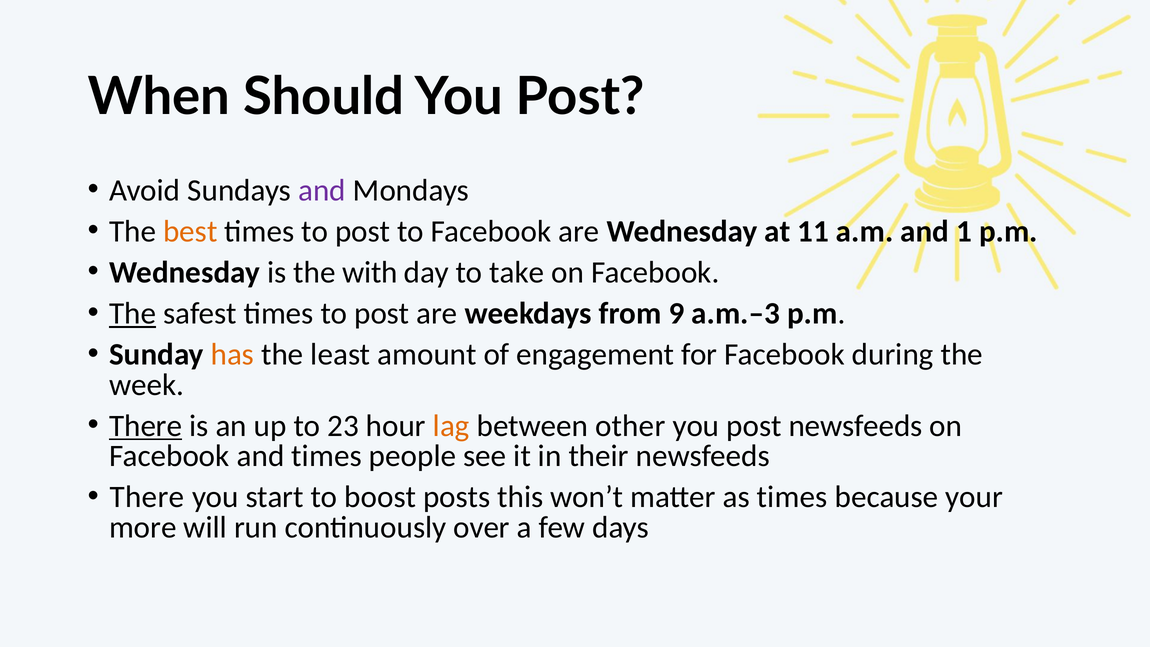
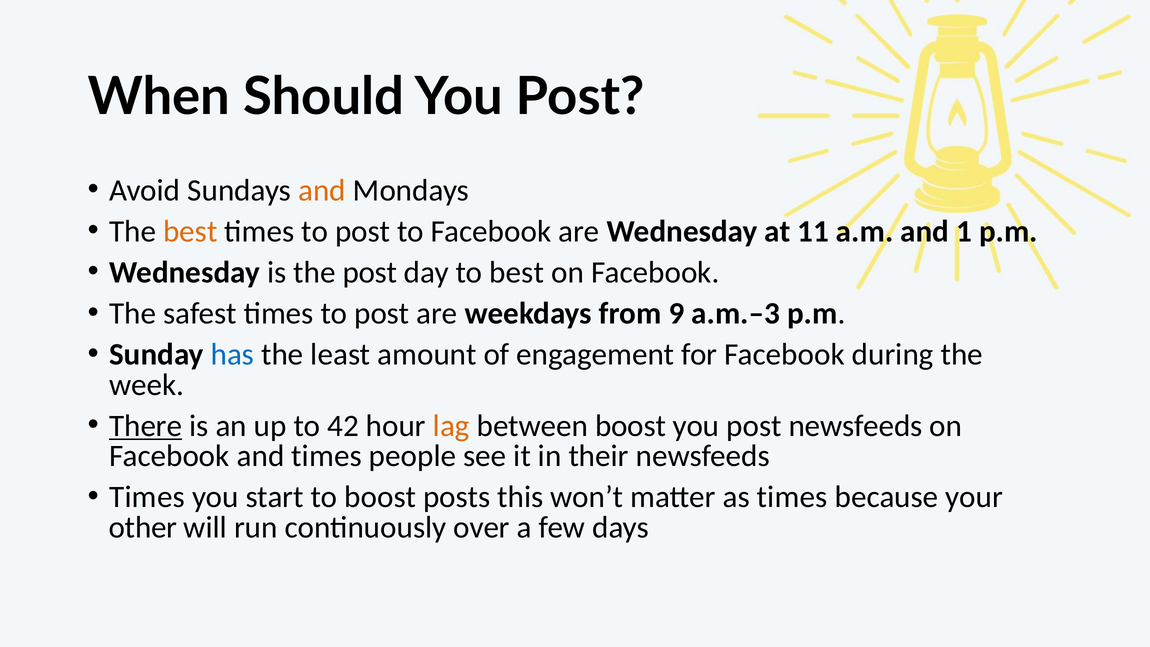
and at (322, 190) colour: purple -> orange
the with: with -> post
to take: take -> best
The at (133, 313) underline: present -> none
has colour: orange -> blue
23: 23 -> 42
between other: other -> boost
There at (147, 497): There -> Times
more: more -> other
